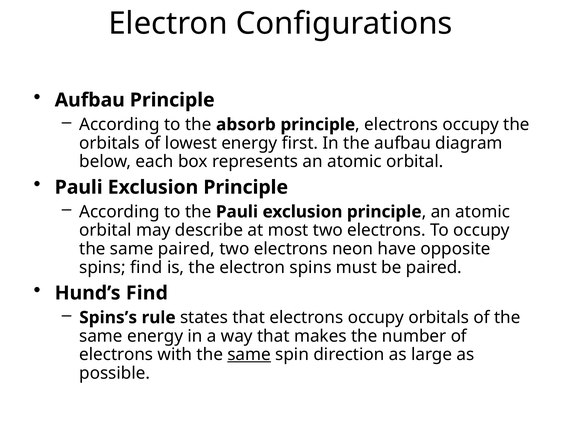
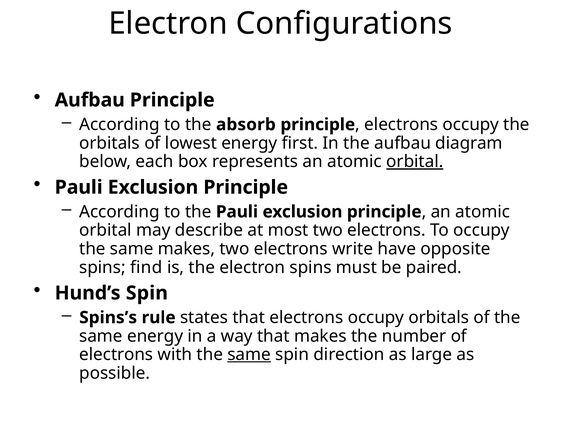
orbital at (415, 162) underline: none -> present
same paired: paired -> makes
neon: neon -> write
Hund’s Find: Find -> Spin
